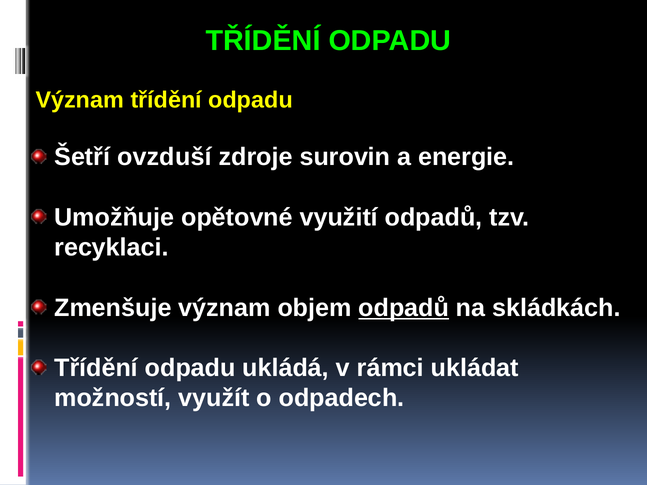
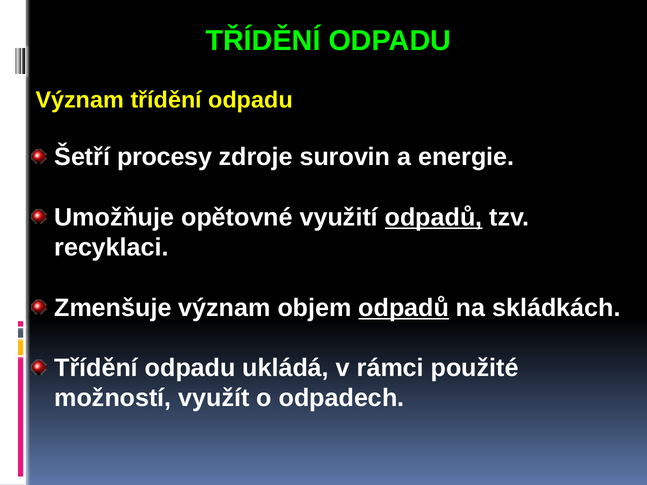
ovzduší: ovzduší -> procesy
odpadů at (434, 218) underline: none -> present
ukládat: ukládat -> použité
